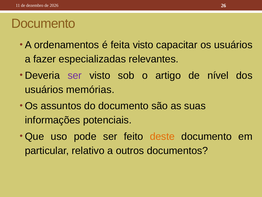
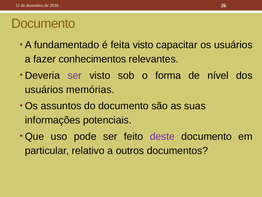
ordenamentos: ordenamentos -> fundamentado
especializadas: especializadas -> conhecimentos
artigo: artigo -> forma
deste colour: orange -> purple
